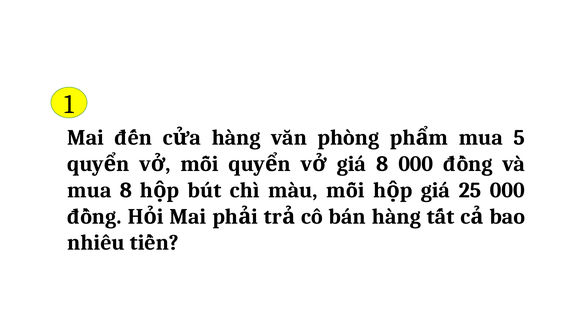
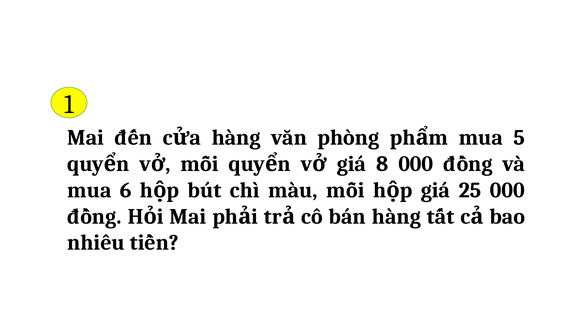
mua 8: 8 -> 6
